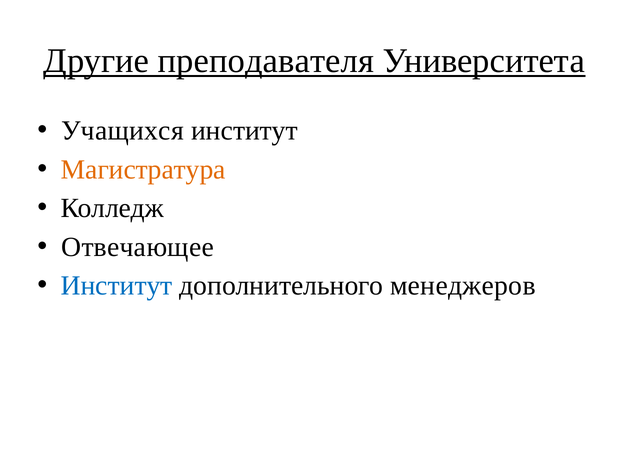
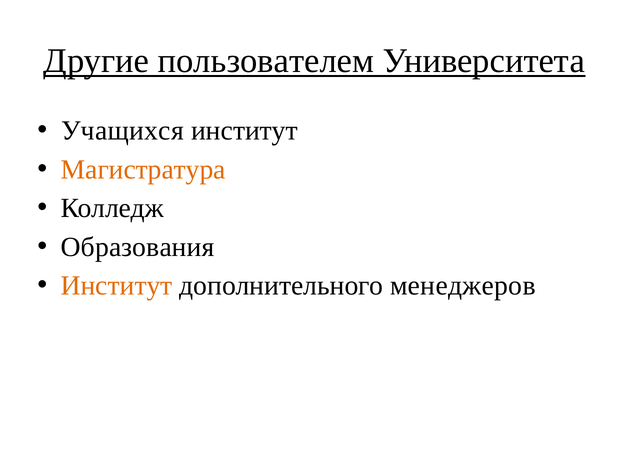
преподавателя: преподавателя -> пользователем
Отвечающее: Отвечающее -> Образования
Институт at (117, 286) colour: blue -> orange
